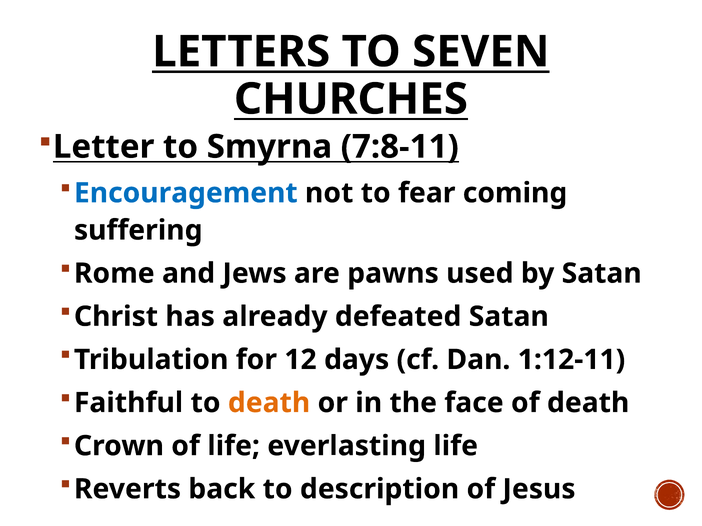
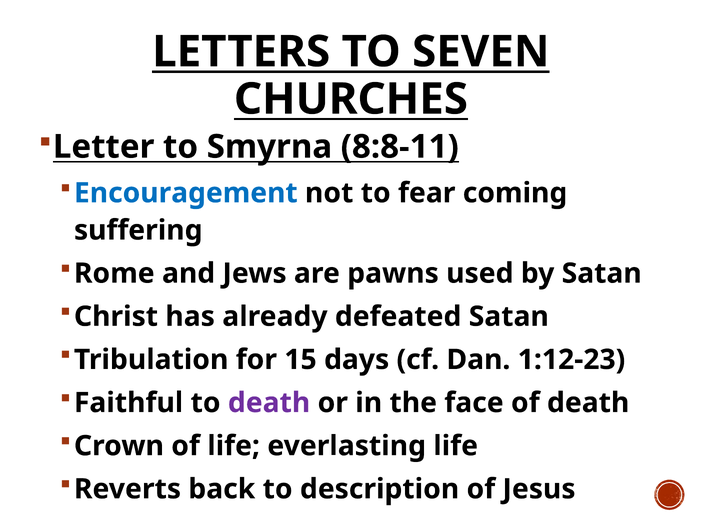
7:8-11: 7:8-11 -> 8:8-11
12: 12 -> 15
1:12-11: 1:12-11 -> 1:12-23
death at (269, 403) colour: orange -> purple
